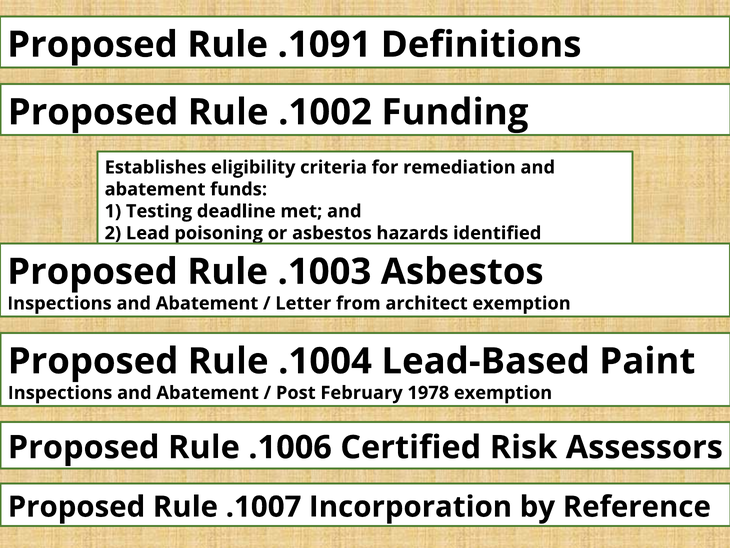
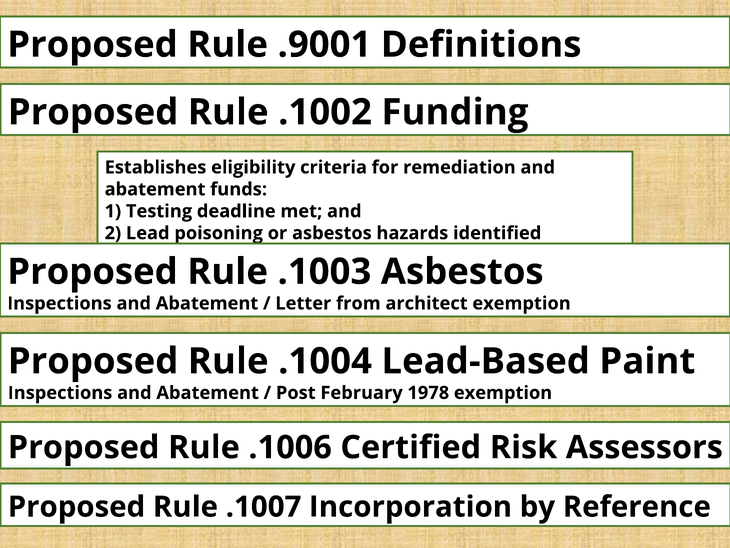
.1091: .1091 -> .9001
